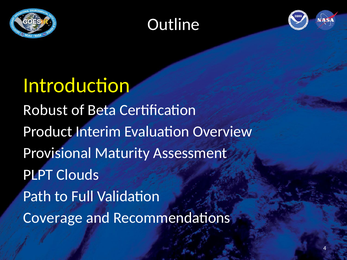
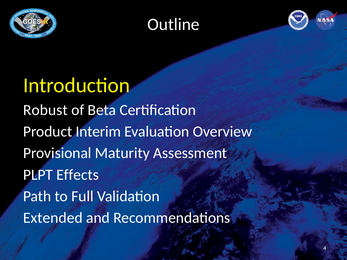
Clouds: Clouds -> Effects
Coverage: Coverage -> Extended
